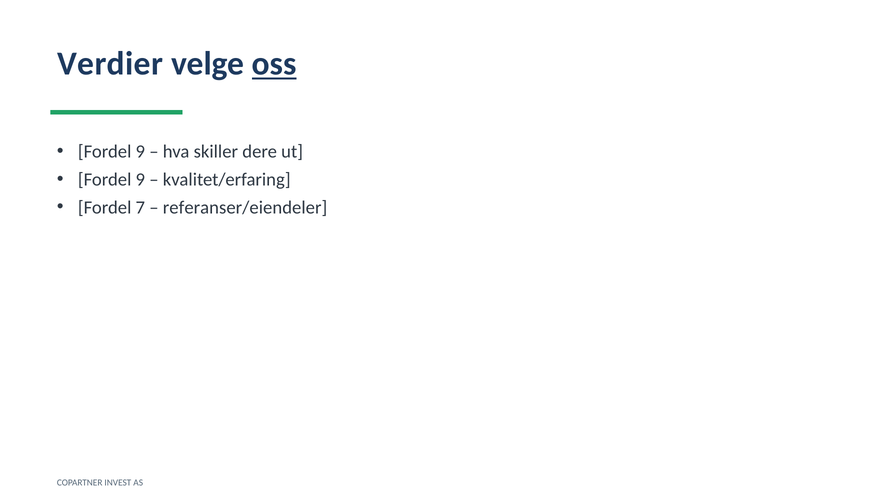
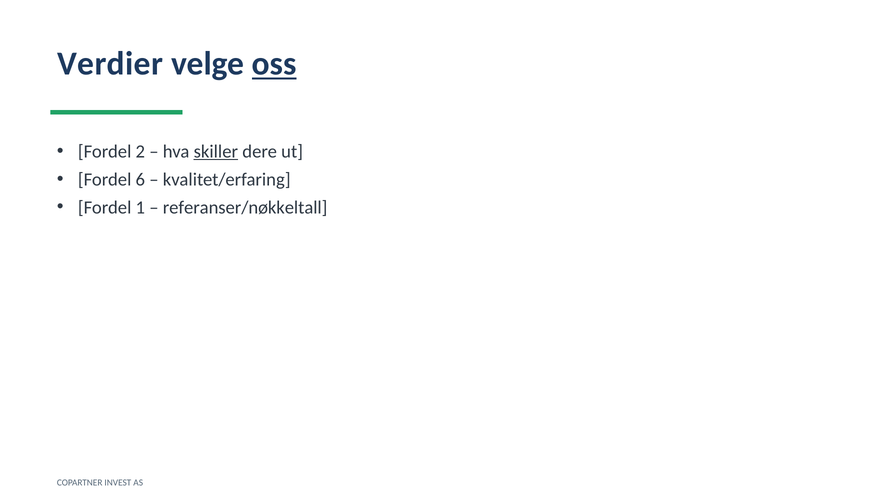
9 at (140, 152): 9 -> 2
skiller underline: none -> present
9 at (140, 180): 9 -> 6
7: 7 -> 1
referanser/eiendeler: referanser/eiendeler -> referanser/nøkkeltall
